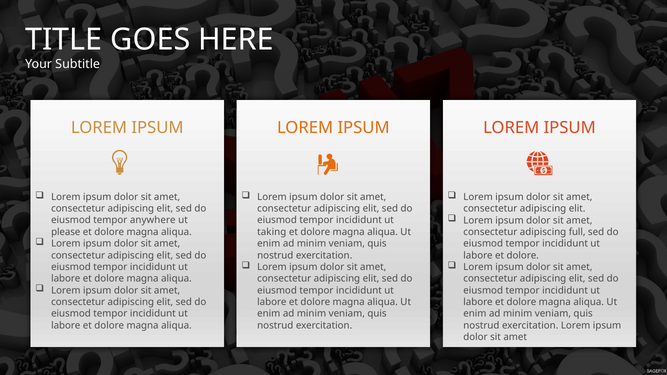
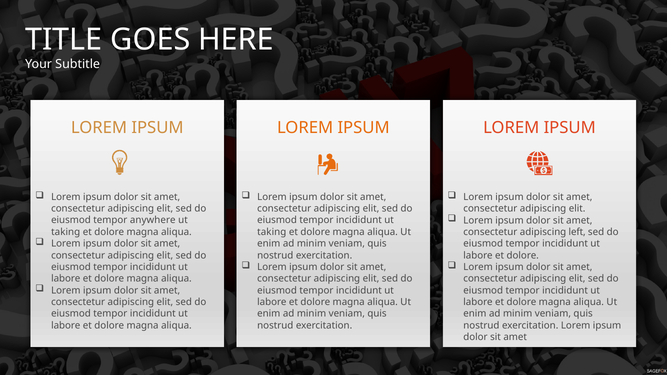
please at (66, 232): please -> taking
full: full -> left
